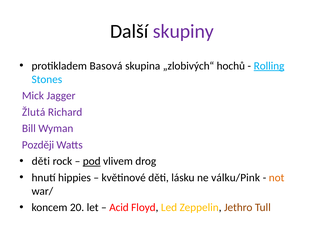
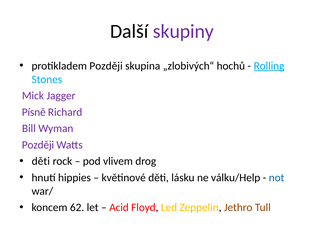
protikladem Basová: Basová -> Později
Žlutá: Žlutá -> Písně
pod underline: present -> none
válku/Pink: válku/Pink -> válku/Help
not colour: orange -> blue
20: 20 -> 62
